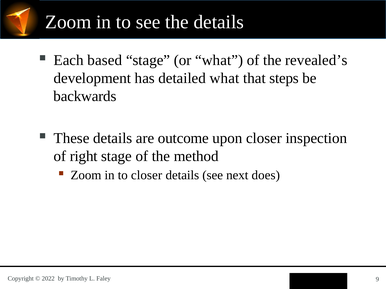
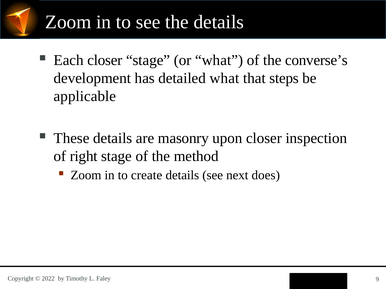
Each based: based -> closer
revealed’s: revealed’s -> converse’s
backwards: backwards -> applicable
outcome: outcome -> masonry
to closer: closer -> create
